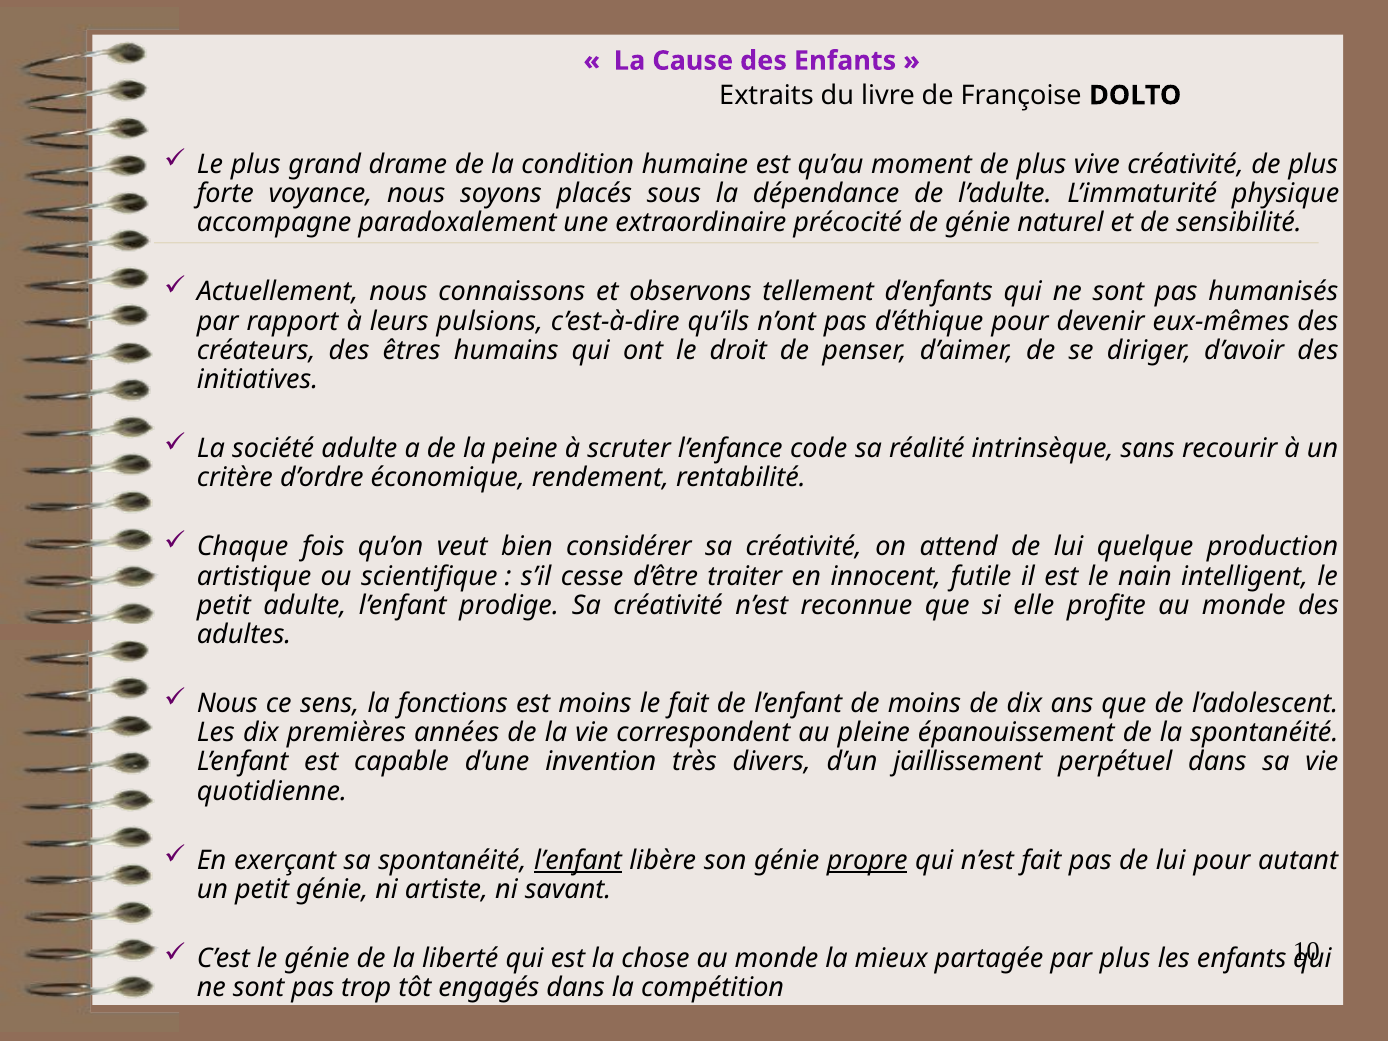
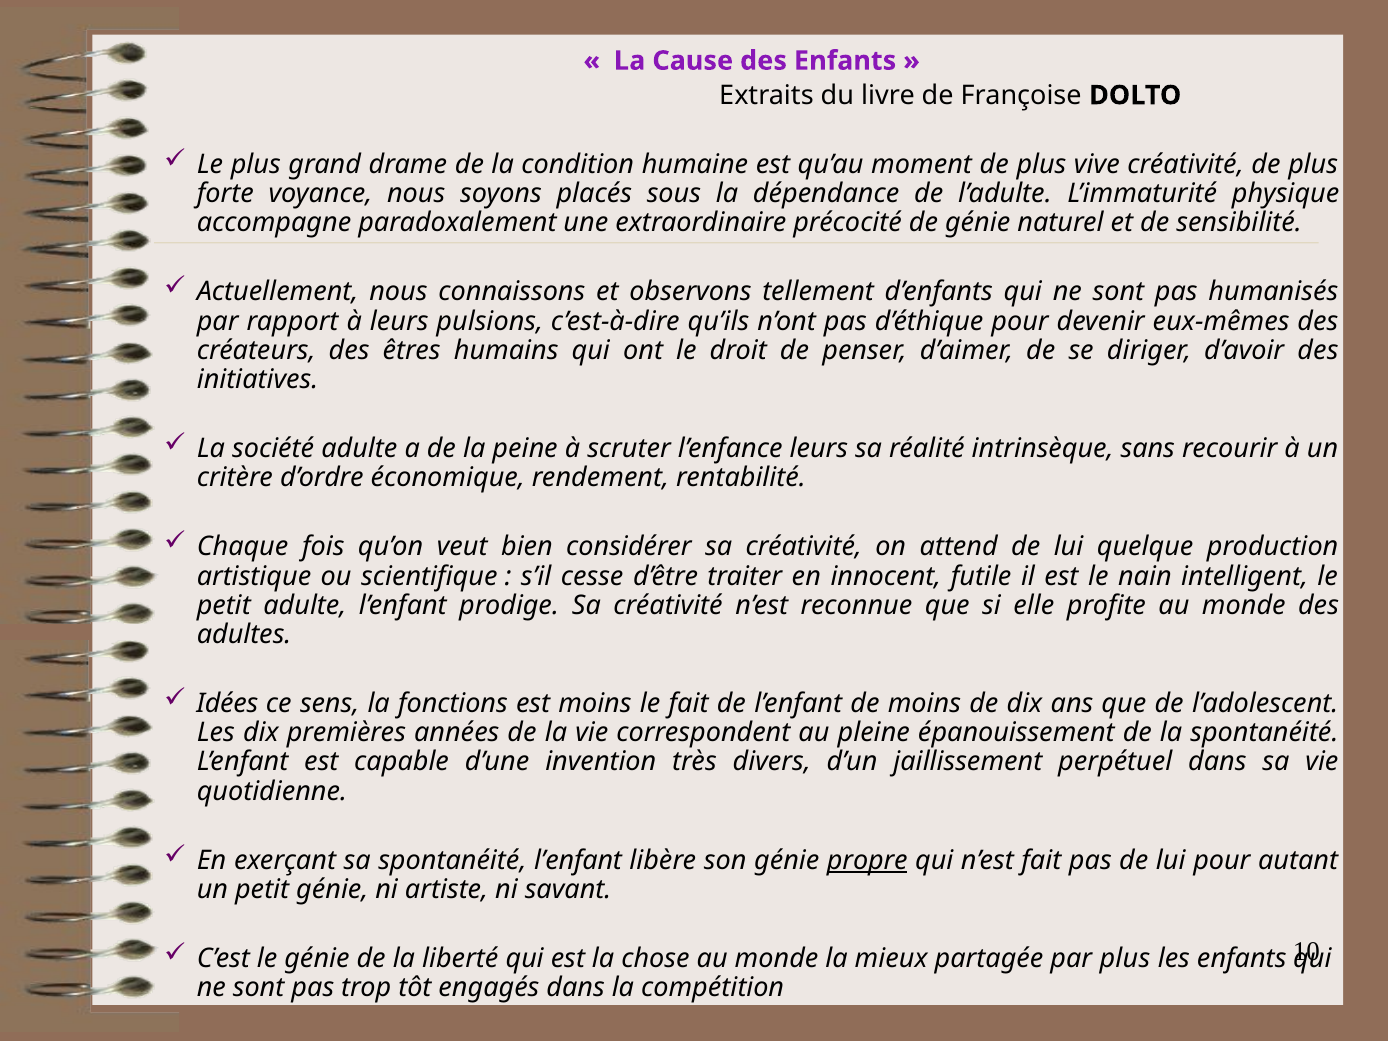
l’enfance code: code -> leurs
Nous at (227, 704): Nous -> Idées
l’enfant at (578, 860) underline: present -> none
